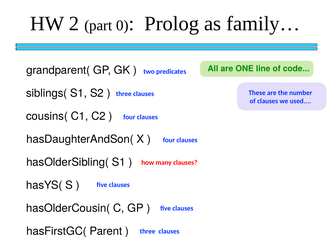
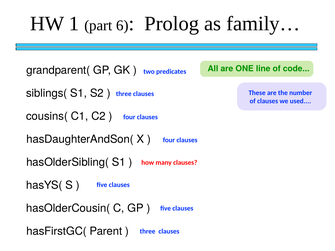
2: 2 -> 1
0: 0 -> 6
